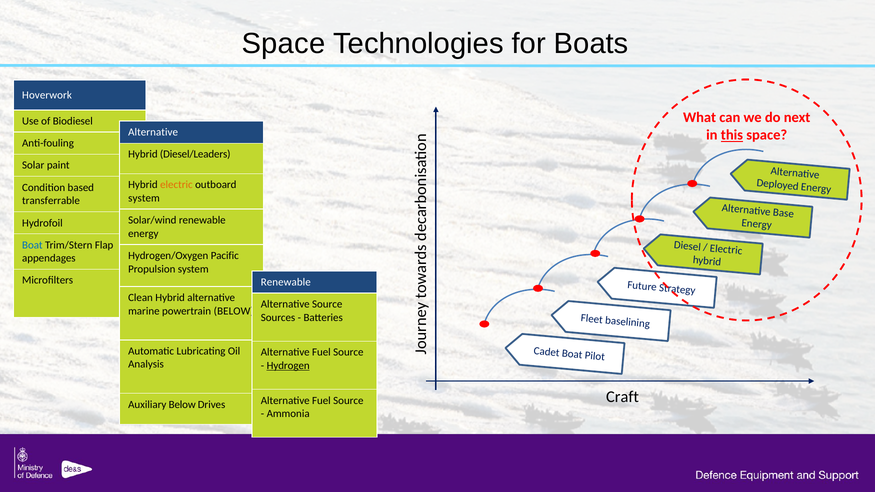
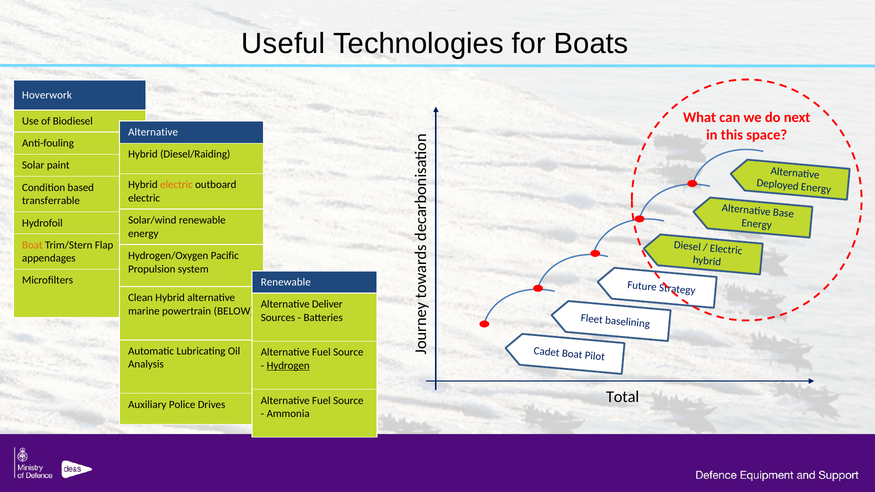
Space at (283, 44): Space -> Useful
this underline: present -> none
Diesel/Leaders: Diesel/Leaders -> Diesel/Raiding
system at (144, 198): system -> electric
Boat at (32, 245) colour: blue -> orange
Alternative Source: Source -> Deliver
Craft: Craft -> Total
Auxiliary Below: Below -> Police
